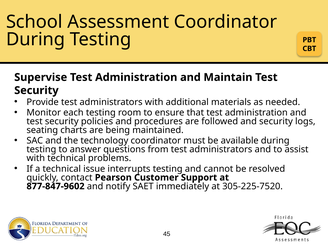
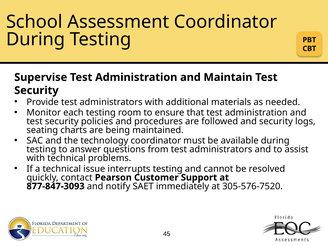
877-847-9602: 877-847-9602 -> 877-847-3093
305-225-7520: 305-225-7520 -> 305-576-7520
